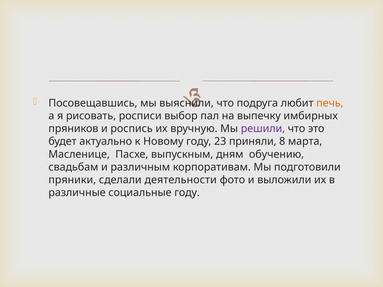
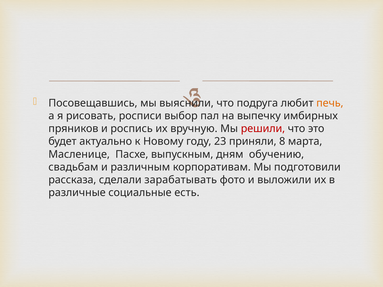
решили colour: purple -> red
пряники: пряники -> рассказа
деятельности: деятельности -> зарабатывать
социальные году: году -> есть
